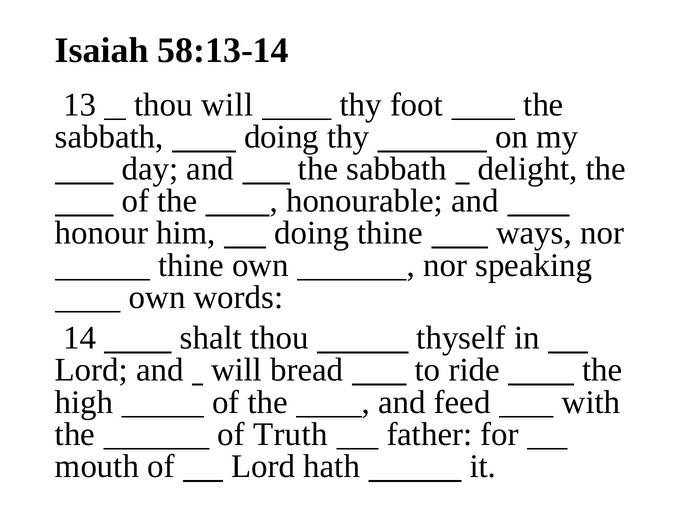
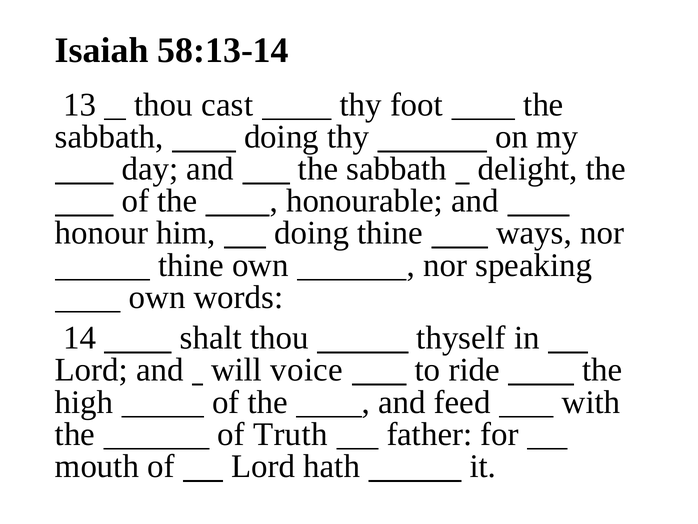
thou will: will -> cast
bread: bread -> voice
